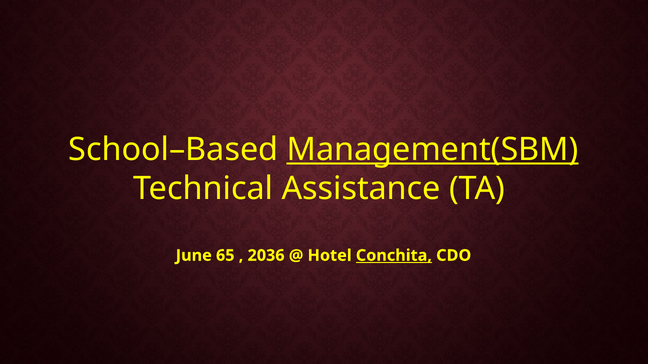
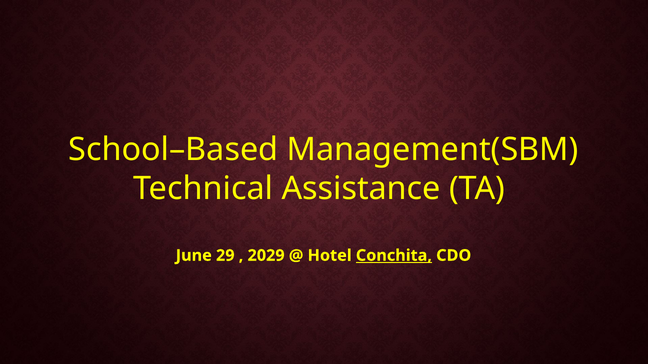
Management(SBM underline: present -> none
65: 65 -> 29
2036: 2036 -> 2029
